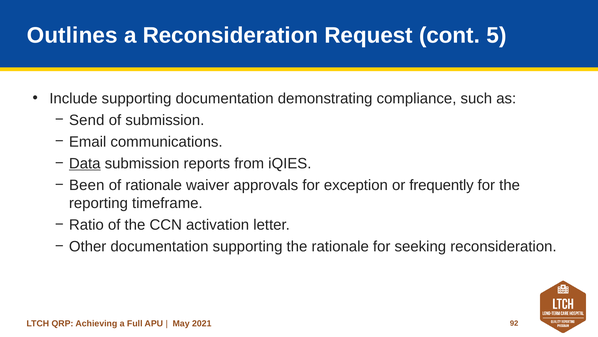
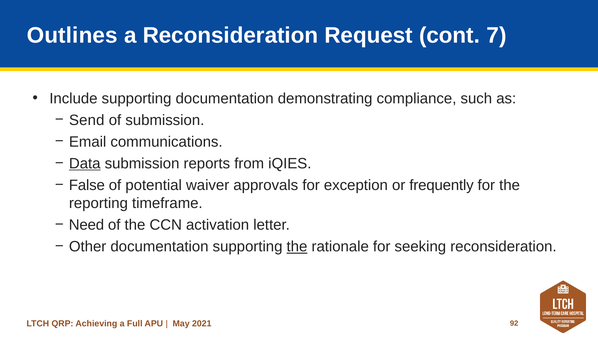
5: 5 -> 7
Been: Been -> False
of rationale: rationale -> potential
Ratio: Ratio -> Need
the at (297, 246) underline: none -> present
